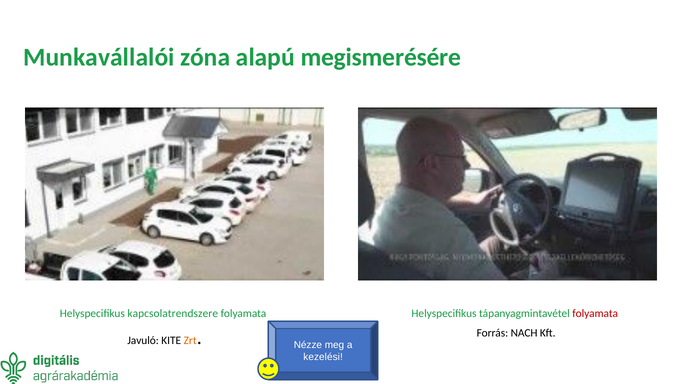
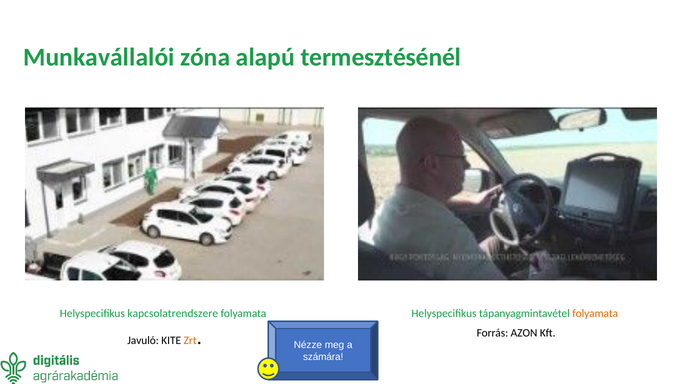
megismerésére: megismerésére -> termesztésénél
folyamata at (595, 313) colour: red -> orange
NACH: NACH -> AZON
kezelési: kezelési -> számára
